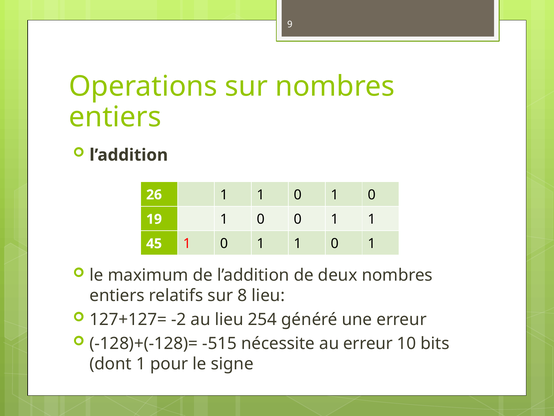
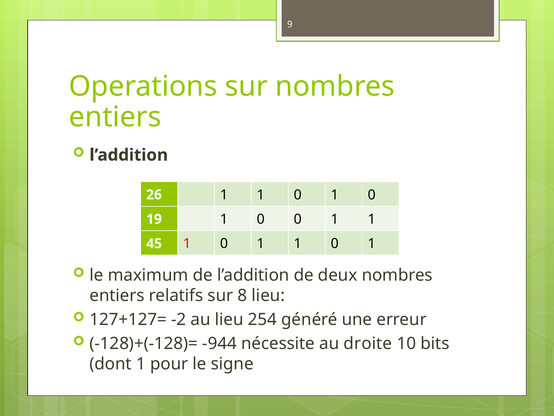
-515: -515 -> -944
au erreur: erreur -> droite
